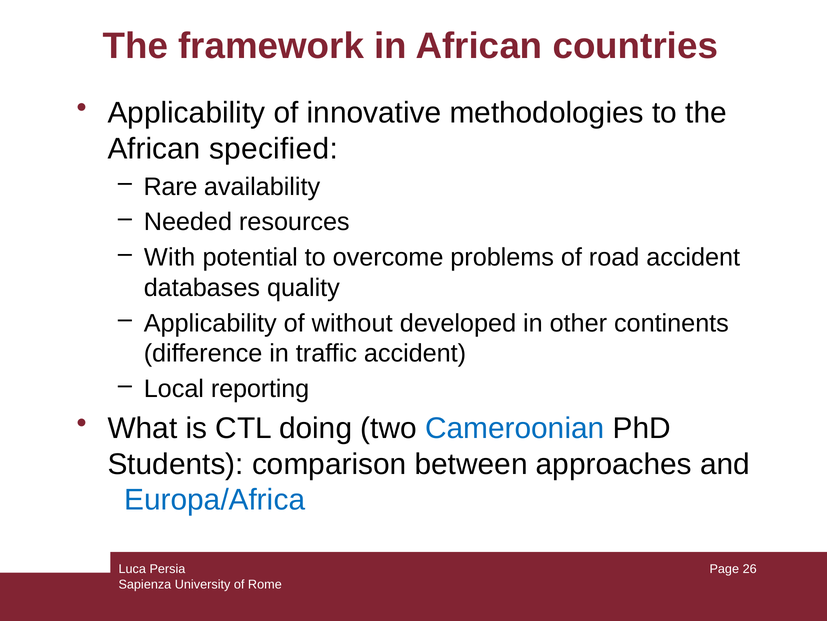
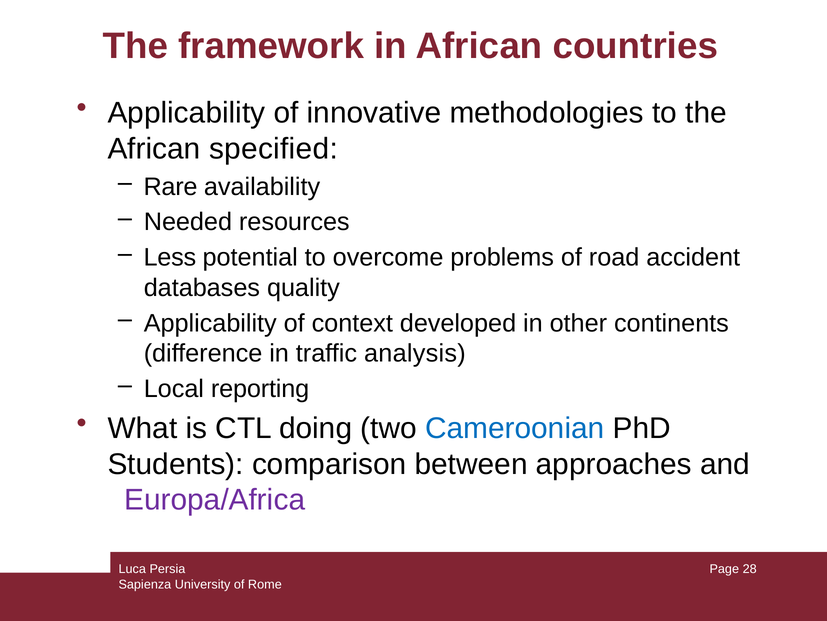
With: With -> Less
without: without -> context
traffic accident: accident -> analysis
Europa/Africa colour: blue -> purple
26: 26 -> 28
